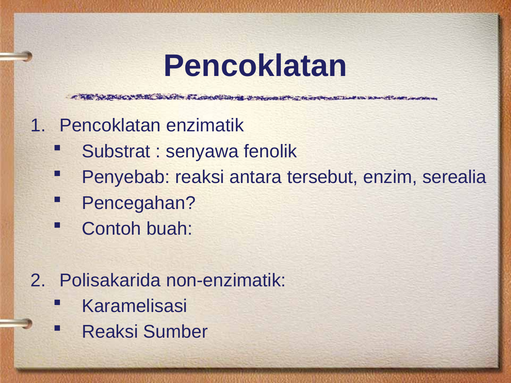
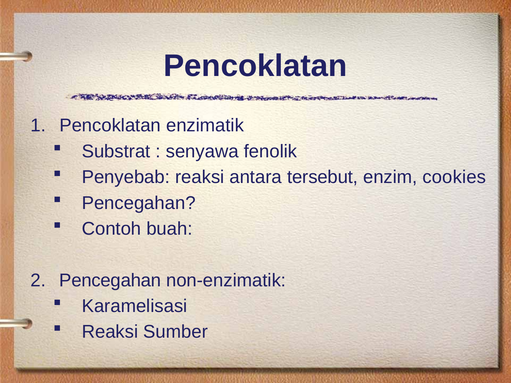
serealia: serealia -> cookies
Polisakarida at (110, 280): Polisakarida -> Pencegahan
